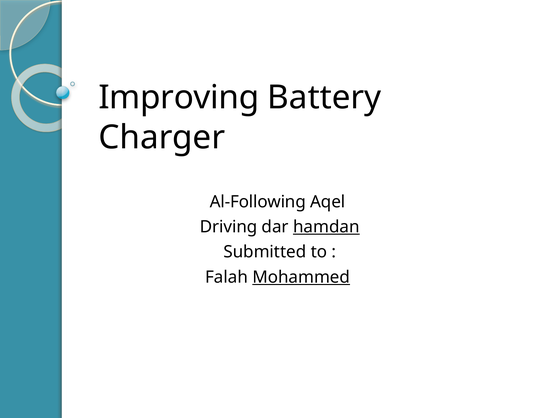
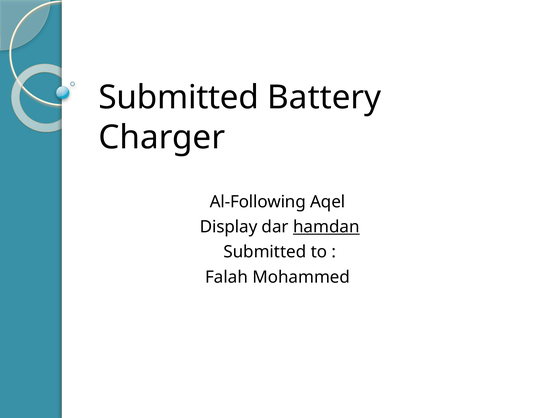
Improving at (179, 98): Improving -> Submitted
Driving: Driving -> Display
Mohammed underline: present -> none
